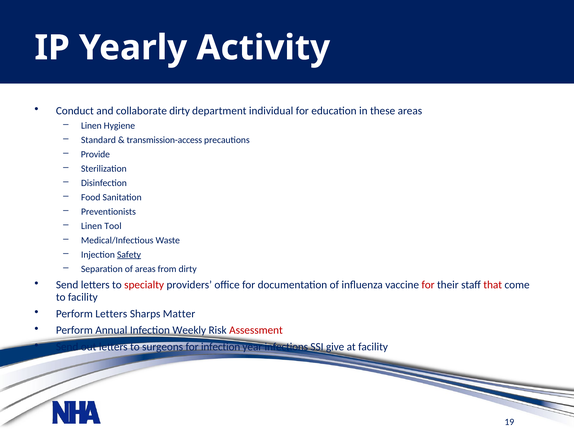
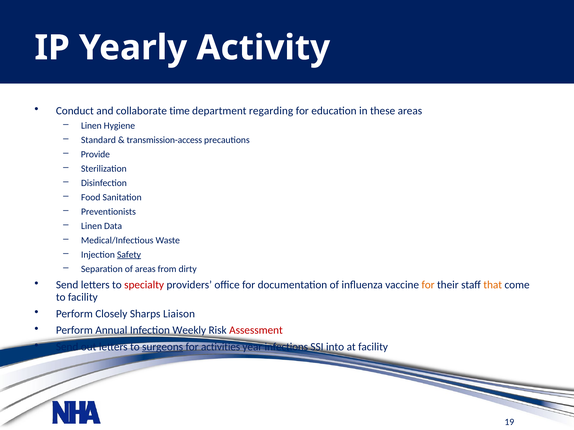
collaborate dirty: dirty -> time
individual: individual -> regarding
Tool: Tool -> Data
for at (428, 285) colour: red -> orange
that colour: red -> orange
Perform Letters: Letters -> Closely
Matter: Matter -> Liaison
surgeons underline: none -> present
for infection: infection -> activities
give: give -> into
